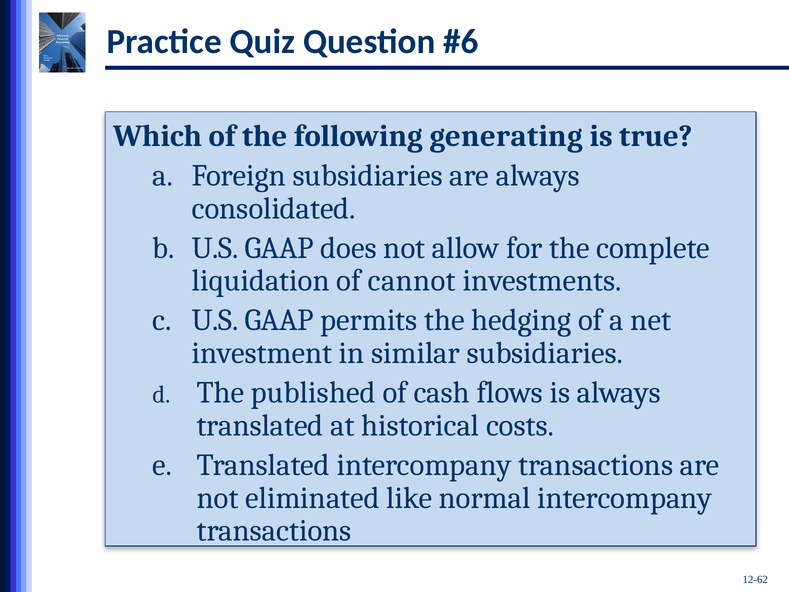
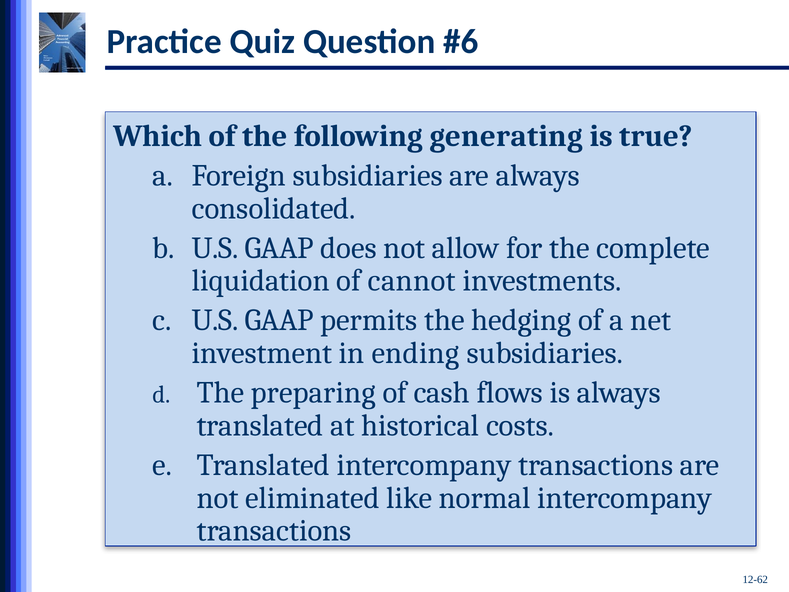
similar: similar -> ending
published: published -> preparing
